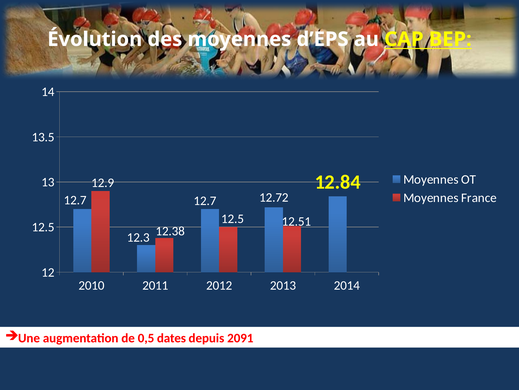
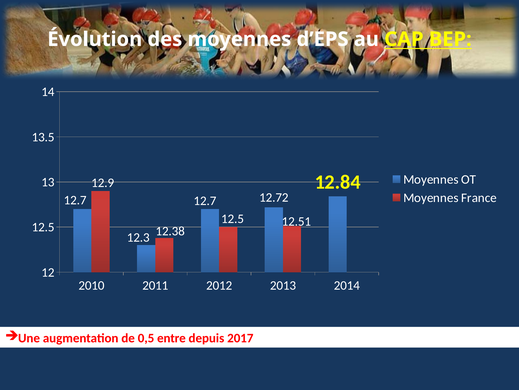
dates: dates -> entre
2091: 2091 -> 2017
